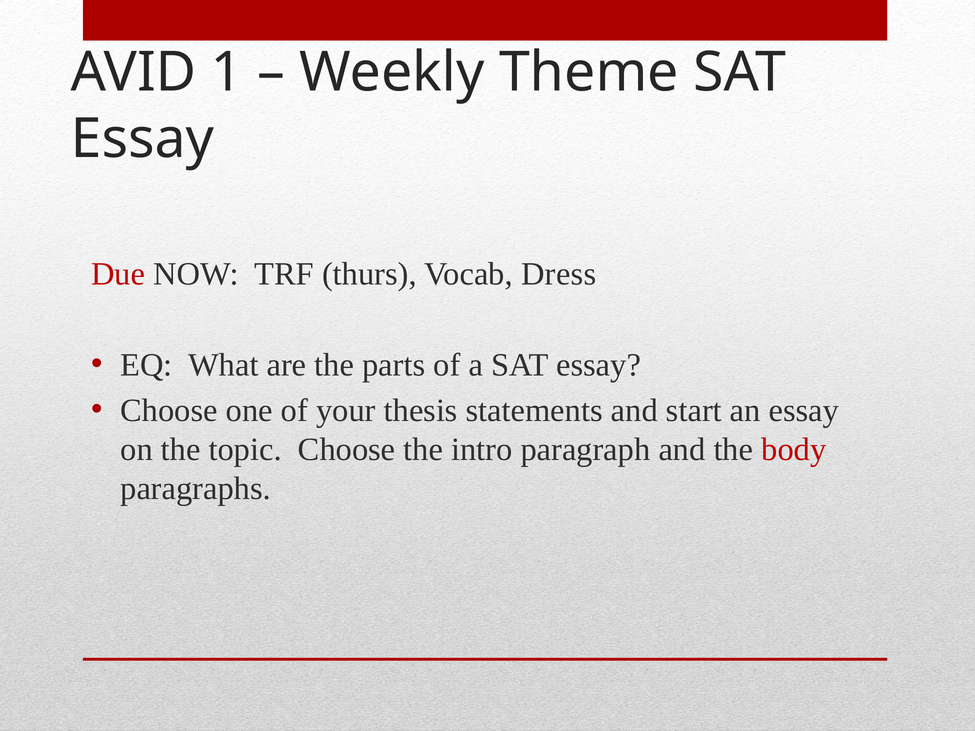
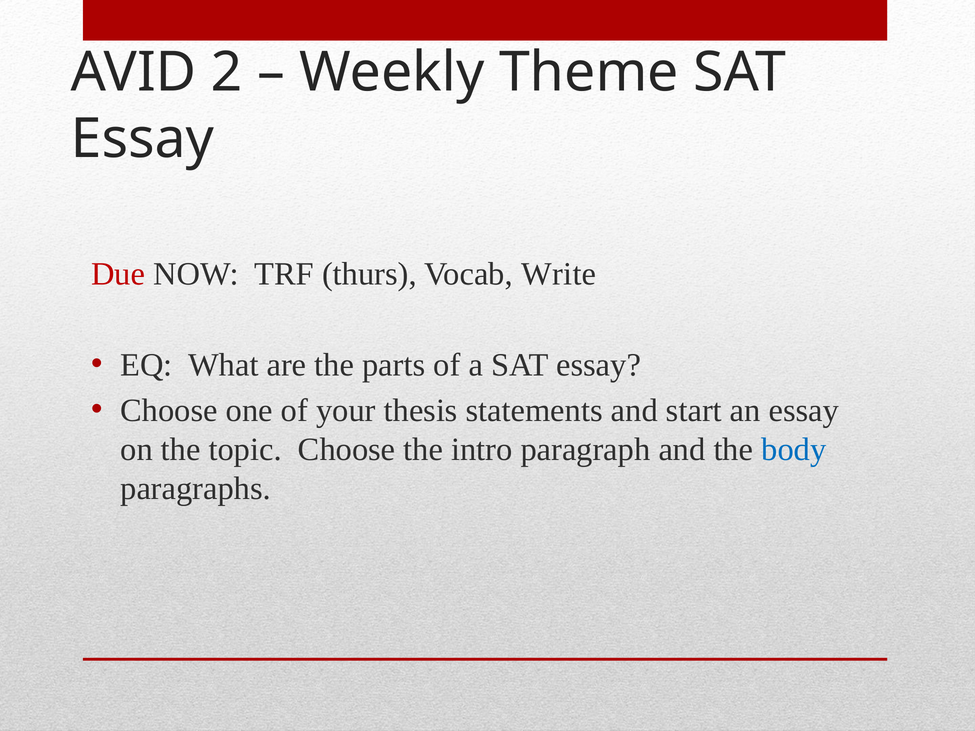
1: 1 -> 2
Dress: Dress -> Write
body colour: red -> blue
